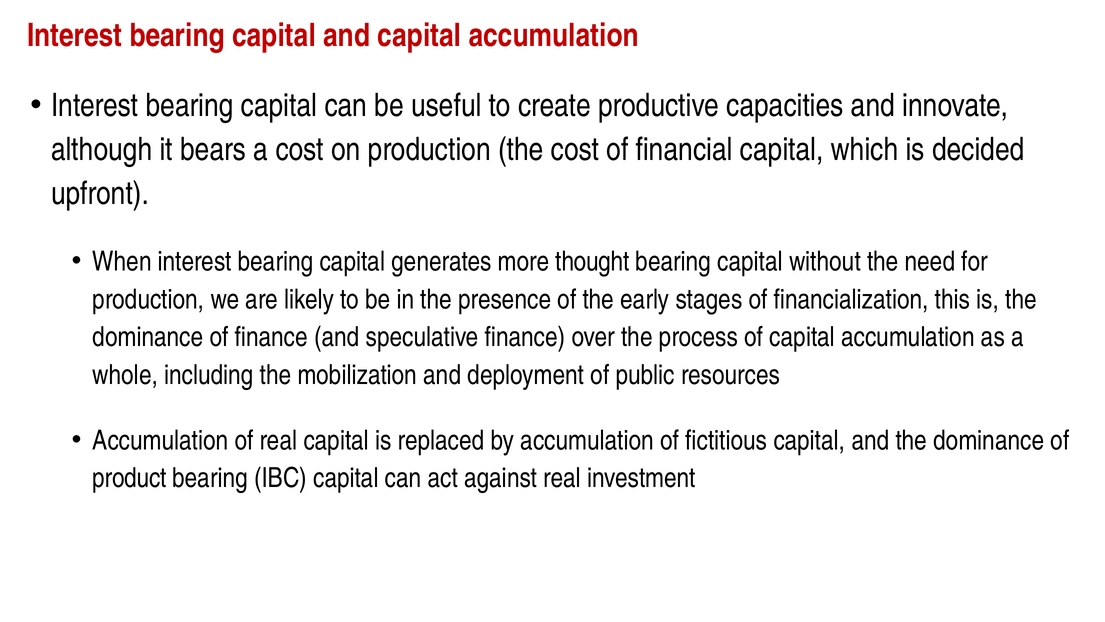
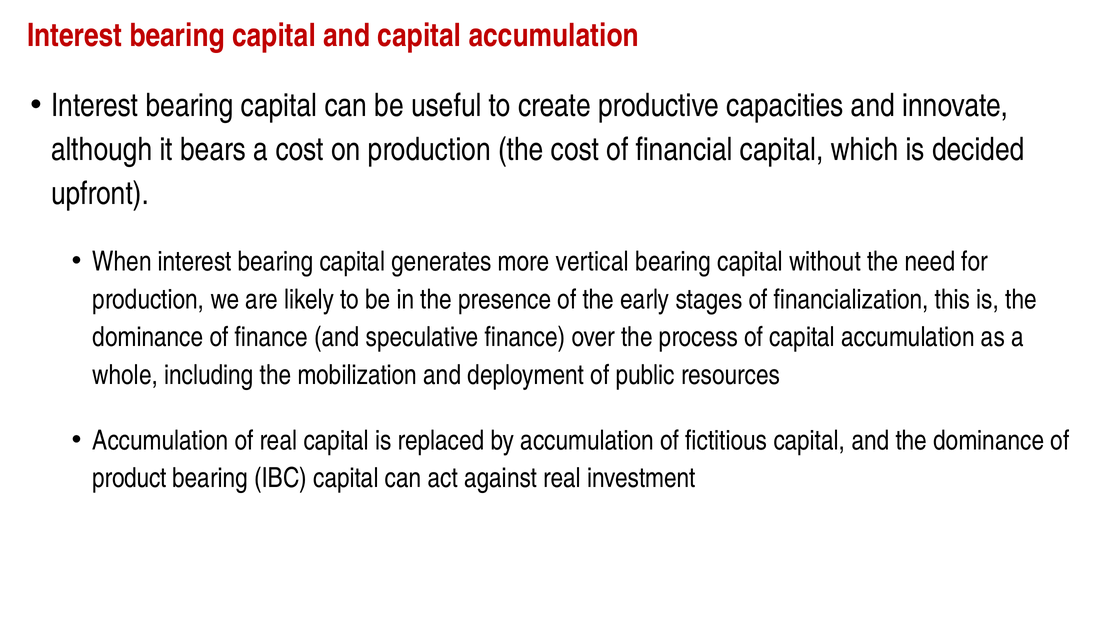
thought: thought -> vertical
